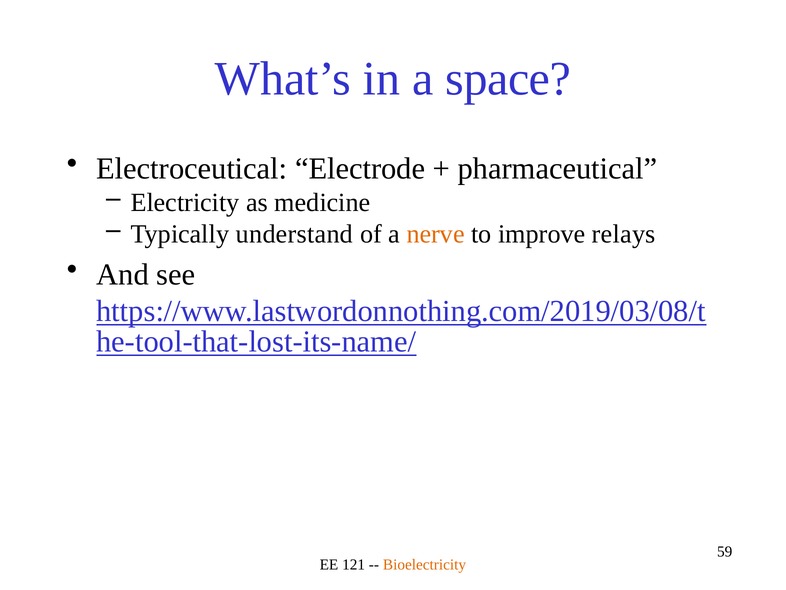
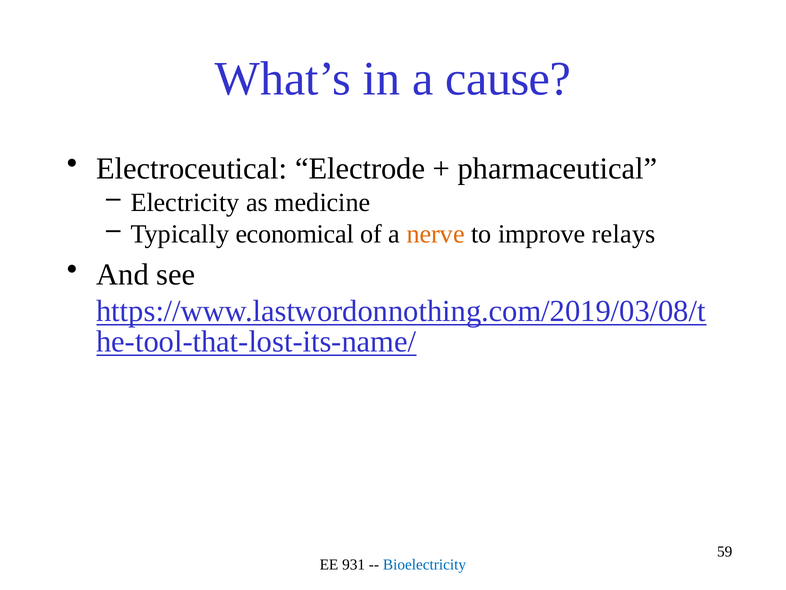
space: space -> cause
understand: understand -> economical
121: 121 -> 931
Bioelectricity colour: orange -> blue
